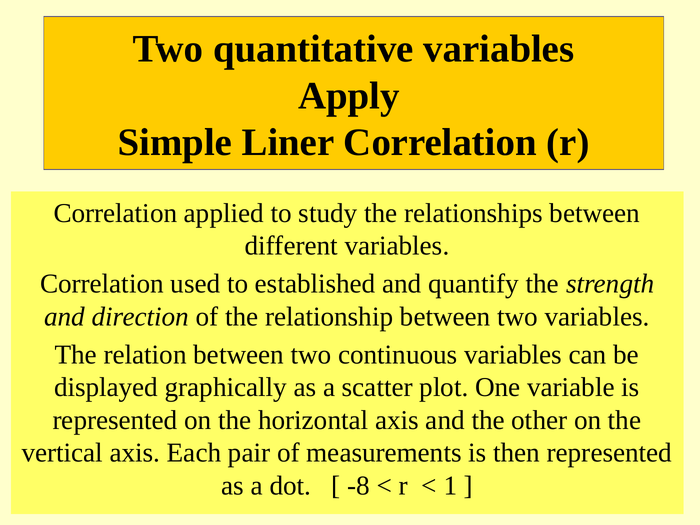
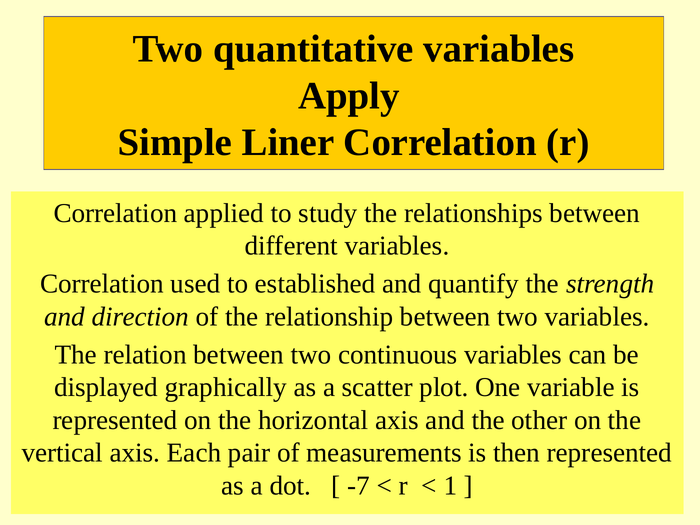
-8: -8 -> -7
